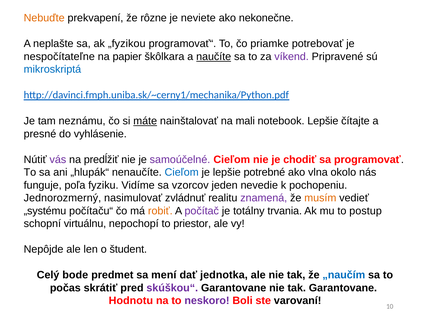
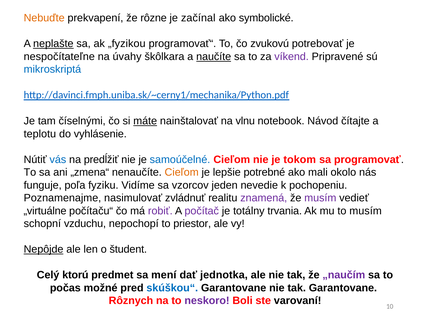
neviete: neviete -> začínal
nekonečne: nekonečne -> symbolické
neplašte underline: none -> present
priamke: priamke -> zvukovú
papier: papier -> úvahy
neznámu: neznámu -> číselnými
mali: mali -> vlnu
notebook Lepšie: Lepšie -> Návod
presné: presné -> teplotu
vás colour: purple -> blue
samoúčelné colour: purple -> blue
chodiť: chodiť -> tokom
„hlupák“: „hlupák“ -> „zmena“
Cieľom at (182, 172) colour: blue -> orange
vlna: vlna -> mali
Jednorozmerný: Jednorozmerný -> Poznamenajme
musím at (320, 198) colour: orange -> purple
„systému: „systému -> „virtuálne
robiť colour: orange -> purple
to postup: postup -> musím
virtuálnu: virtuálnu -> vzduchu
Nepôjde underline: none -> present
bode: bode -> ktorú
„naučím colour: blue -> purple
skrátiť: skrátiť -> možné
skúškou“ colour: purple -> blue
Hodnotu: Hodnotu -> Rôznych
